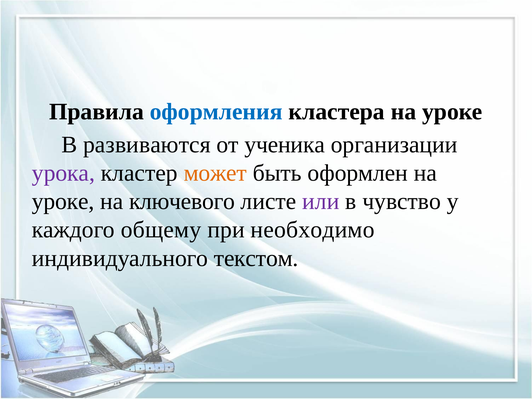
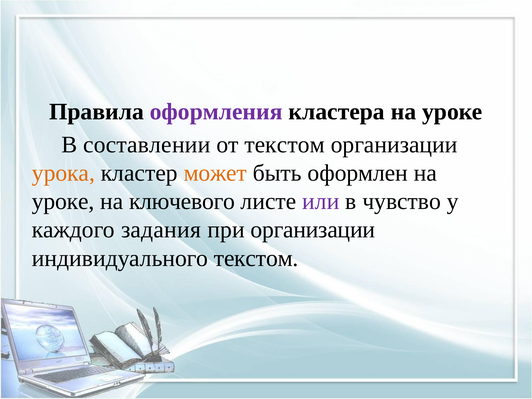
оформления colour: blue -> purple
развиваются: развиваются -> составлении
от ученика: ученика -> текстом
урока colour: purple -> orange
общему: общему -> задания
при необходимо: необходимо -> организации
